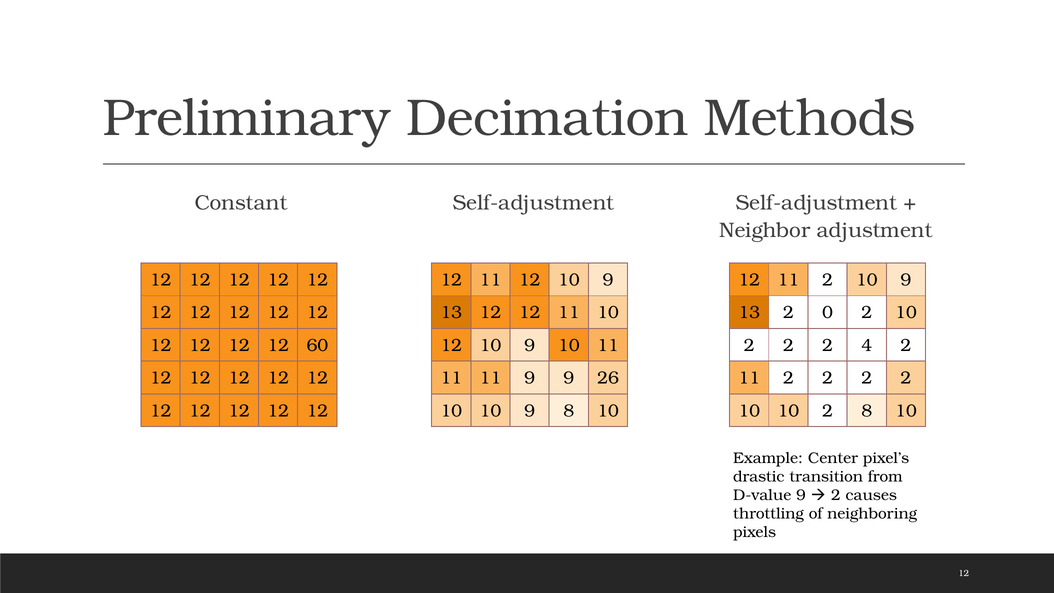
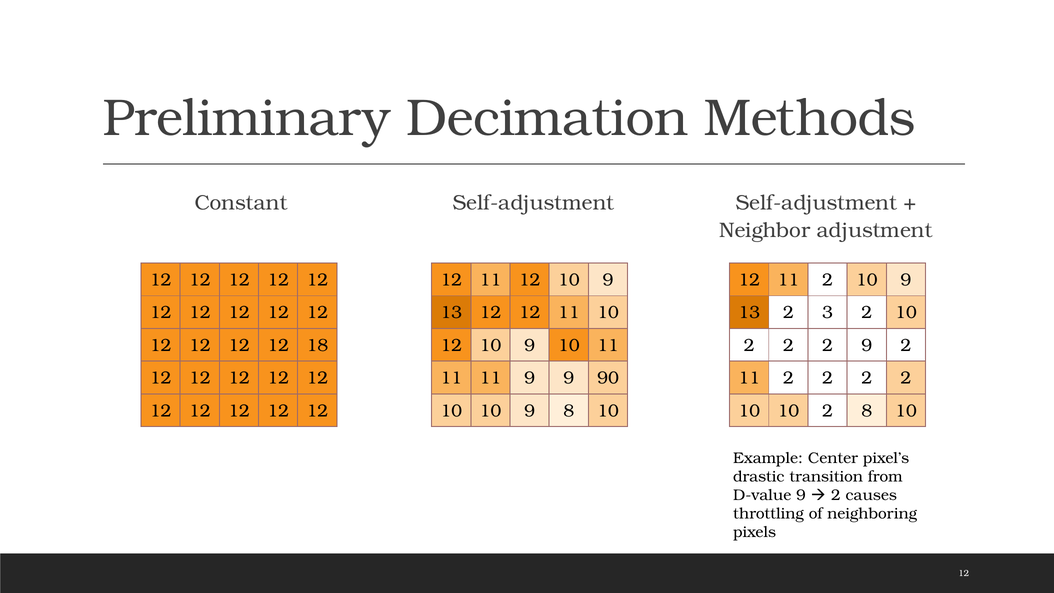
0: 0 -> 3
60: 60 -> 18
2 4: 4 -> 9
26: 26 -> 90
